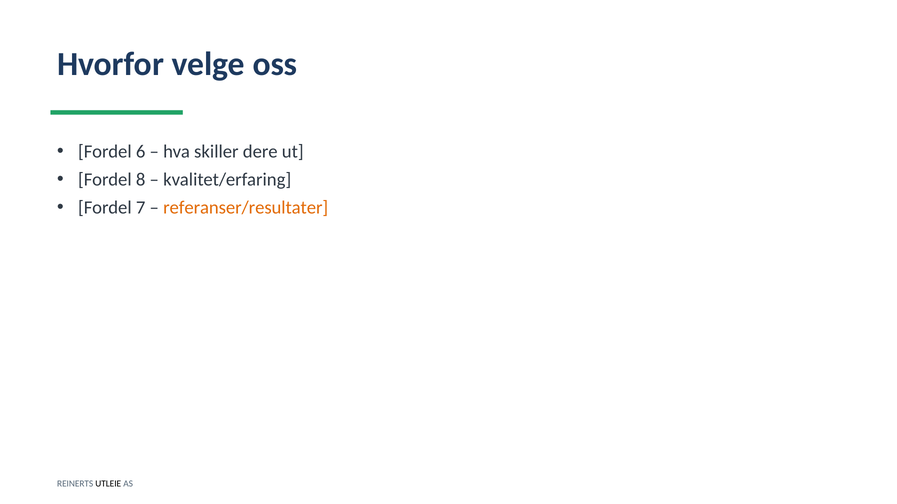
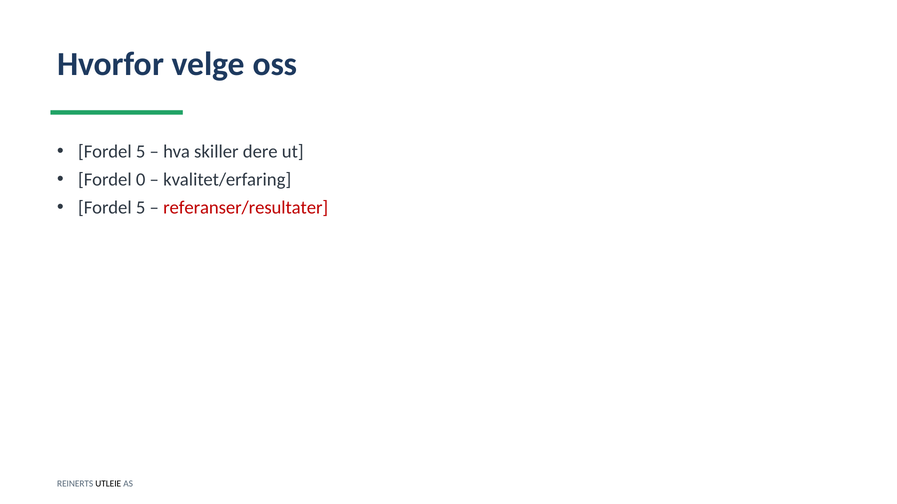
6 at (141, 152): 6 -> 5
8: 8 -> 0
7 at (141, 208): 7 -> 5
referanser/resultater colour: orange -> red
